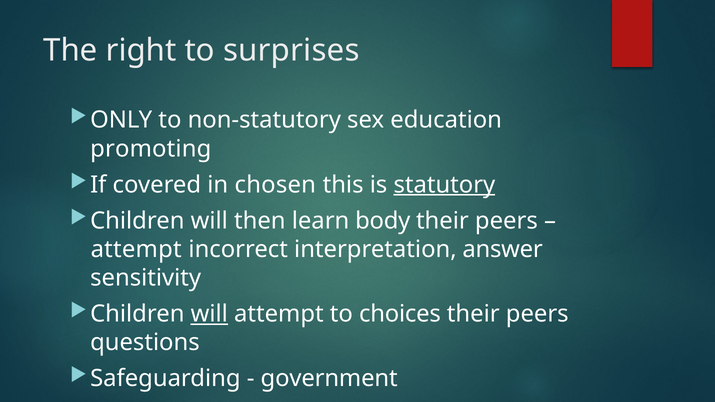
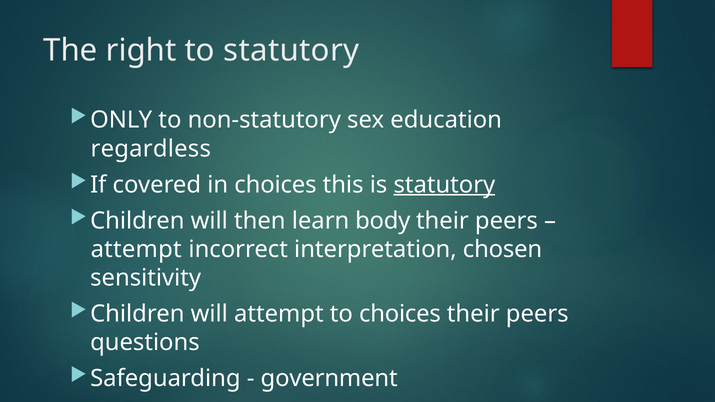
to surprises: surprises -> statutory
promoting: promoting -> regardless
in chosen: chosen -> choices
answer: answer -> chosen
will at (209, 314) underline: present -> none
